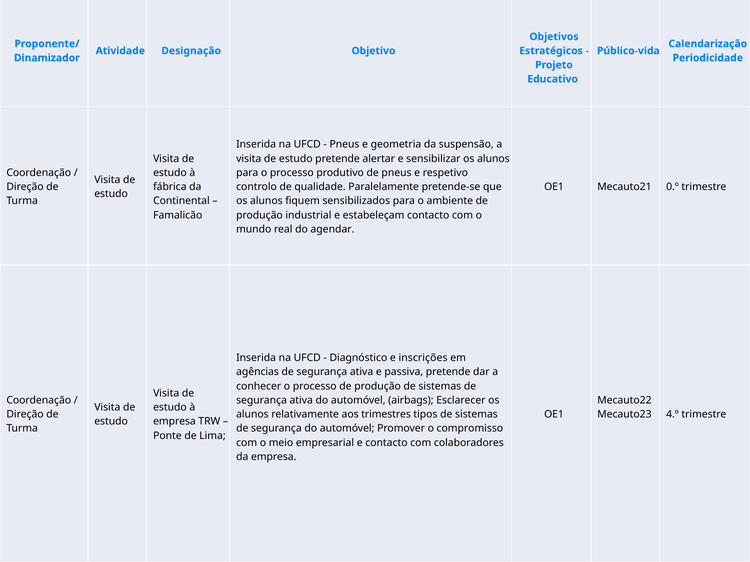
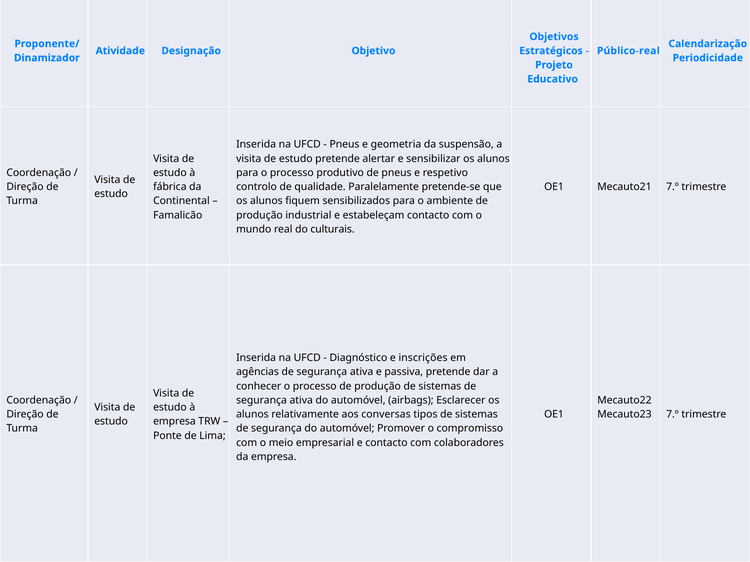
Público-vida: Público-vida -> Público-real
Mecauto21 0.º: 0.º -> 7.º
agendar: agendar -> culturais
trimestres: trimestres -> conversas
Mecauto23 4.º: 4.º -> 7.º
